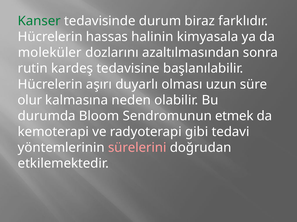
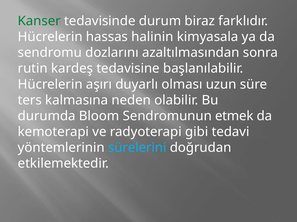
moleküler: moleküler -> sendromu
olur: olur -> ters
sürelerini colour: pink -> light blue
